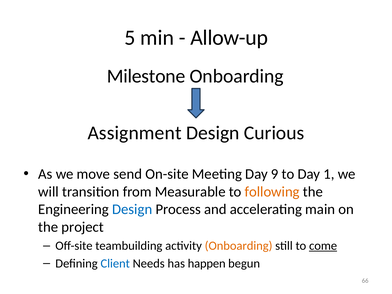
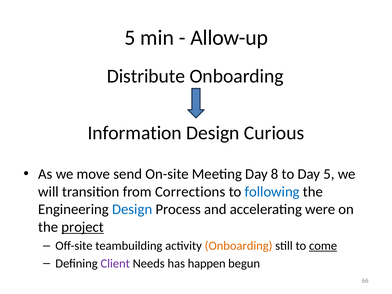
Milestone: Milestone -> Distribute
Assignment: Assignment -> Information
9: 9 -> 8
Day 1: 1 -> 5
Measurable: Measurable -> Corrections
following colour: orange -> blue
main: main -> were
project underline: none -> present
Client colour: blue -> purple
